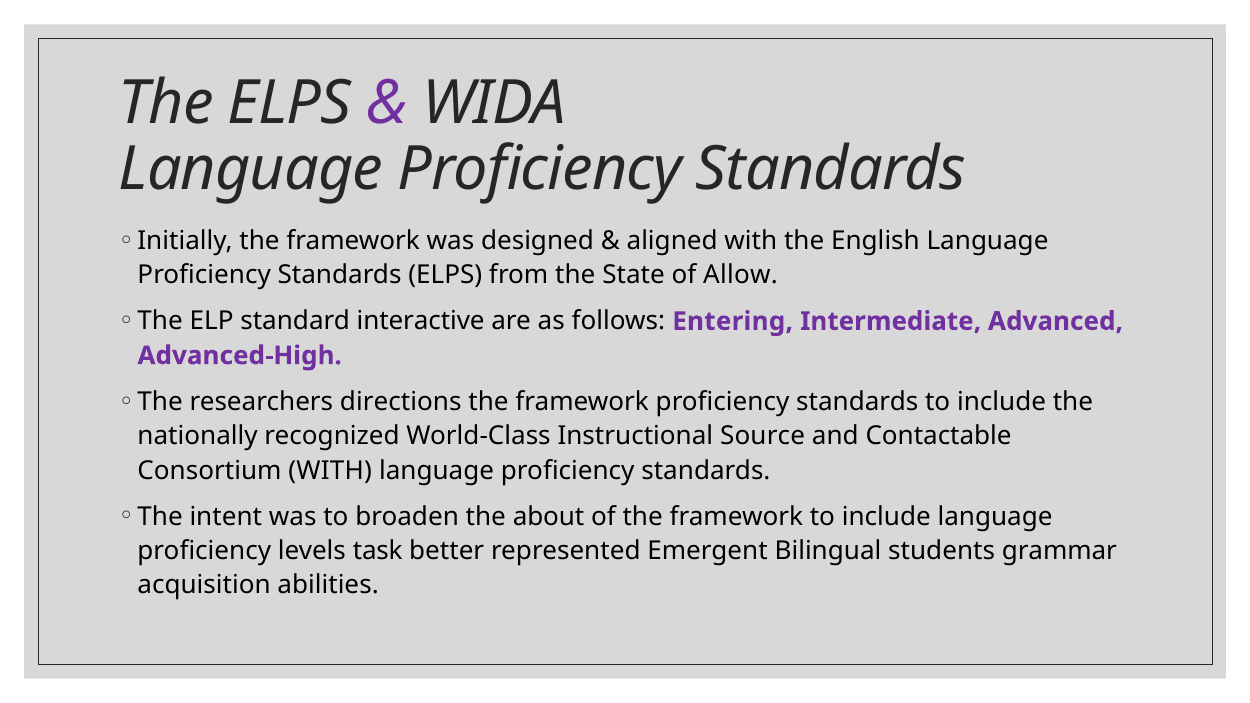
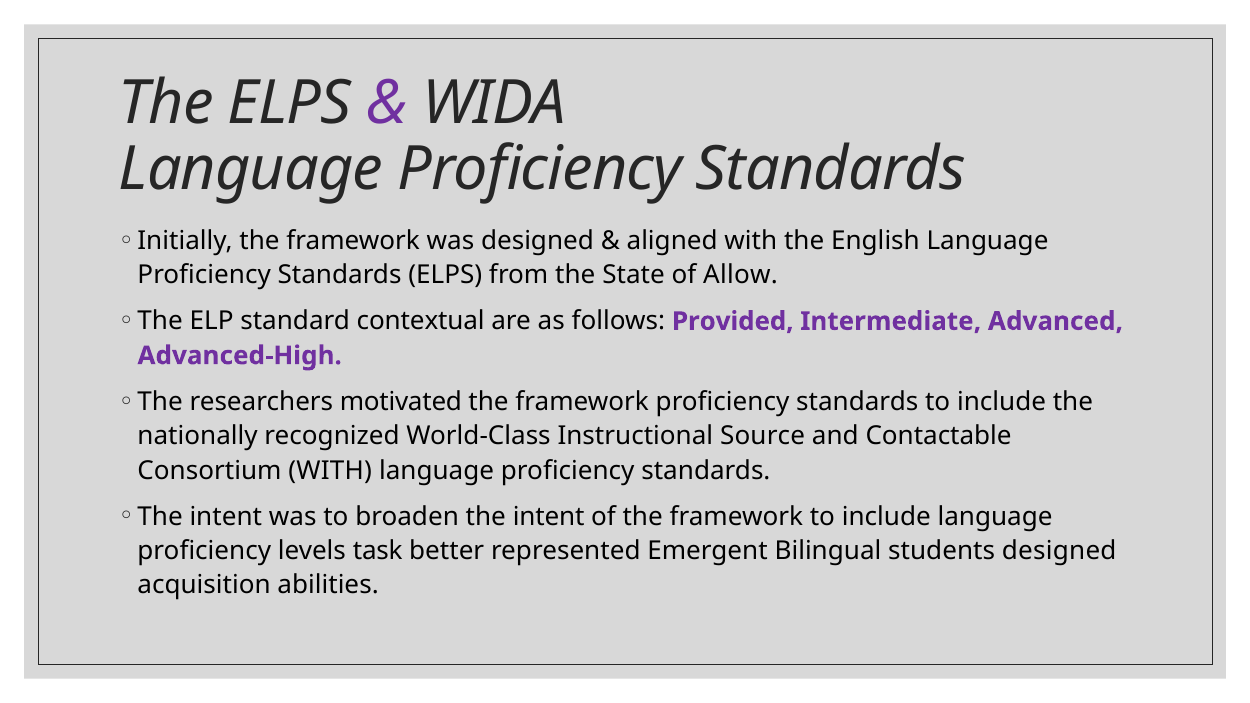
interactive: interactive -> contextual
Entering: Entering -> Provided
directions: directions -> motivated
broaden the about: about -> intent
students grammar: grammar -> designed
